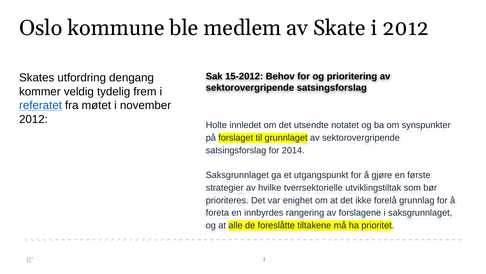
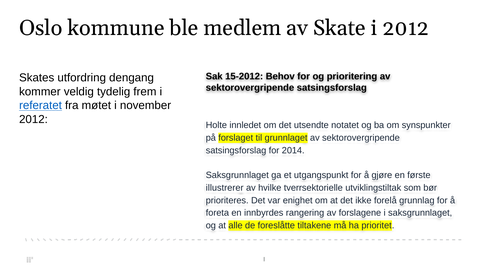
strategier: strategier -> illustrerer
